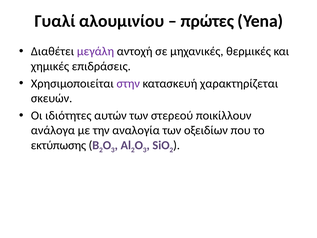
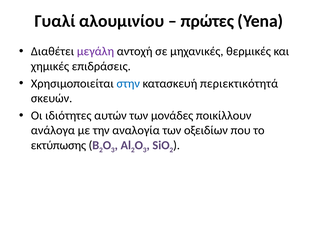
στην colour: purple -> blue
χαρακτηρίζεται: χαρακτηρίζεται -> περιεκτικότητά
στερεού: στερεού -> μονάδες
